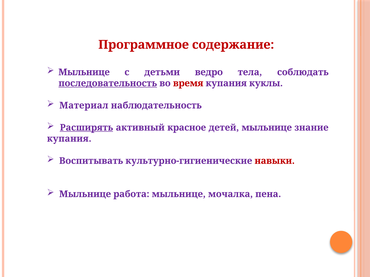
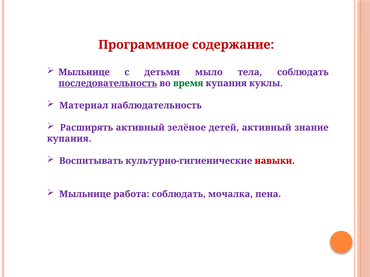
ведро: ведро -> мыло
время colour: red -> green
Расширять underline: present -> none
красное: красное -> зелёное
детей мыльнице: мыльнице -> активный
работа мыльнице: мыльнице -> соблюдать
